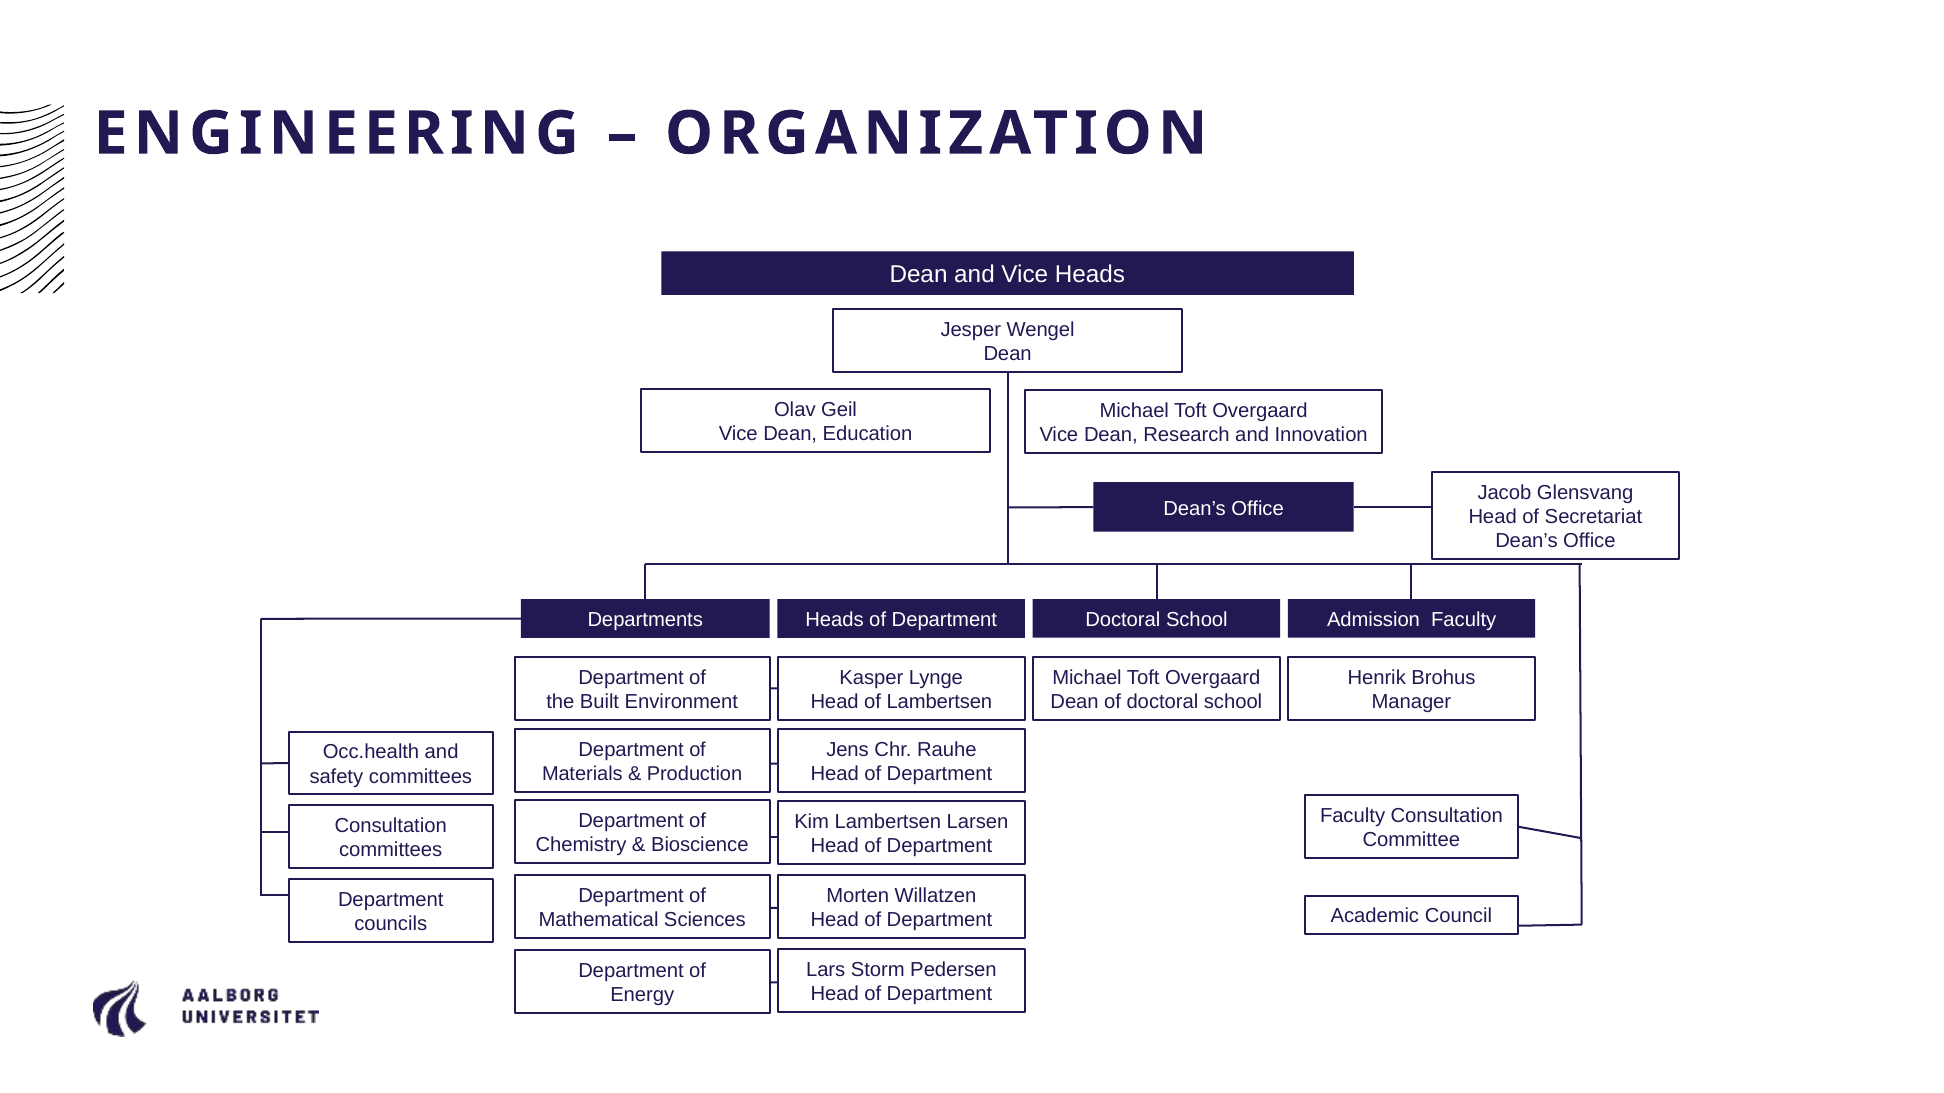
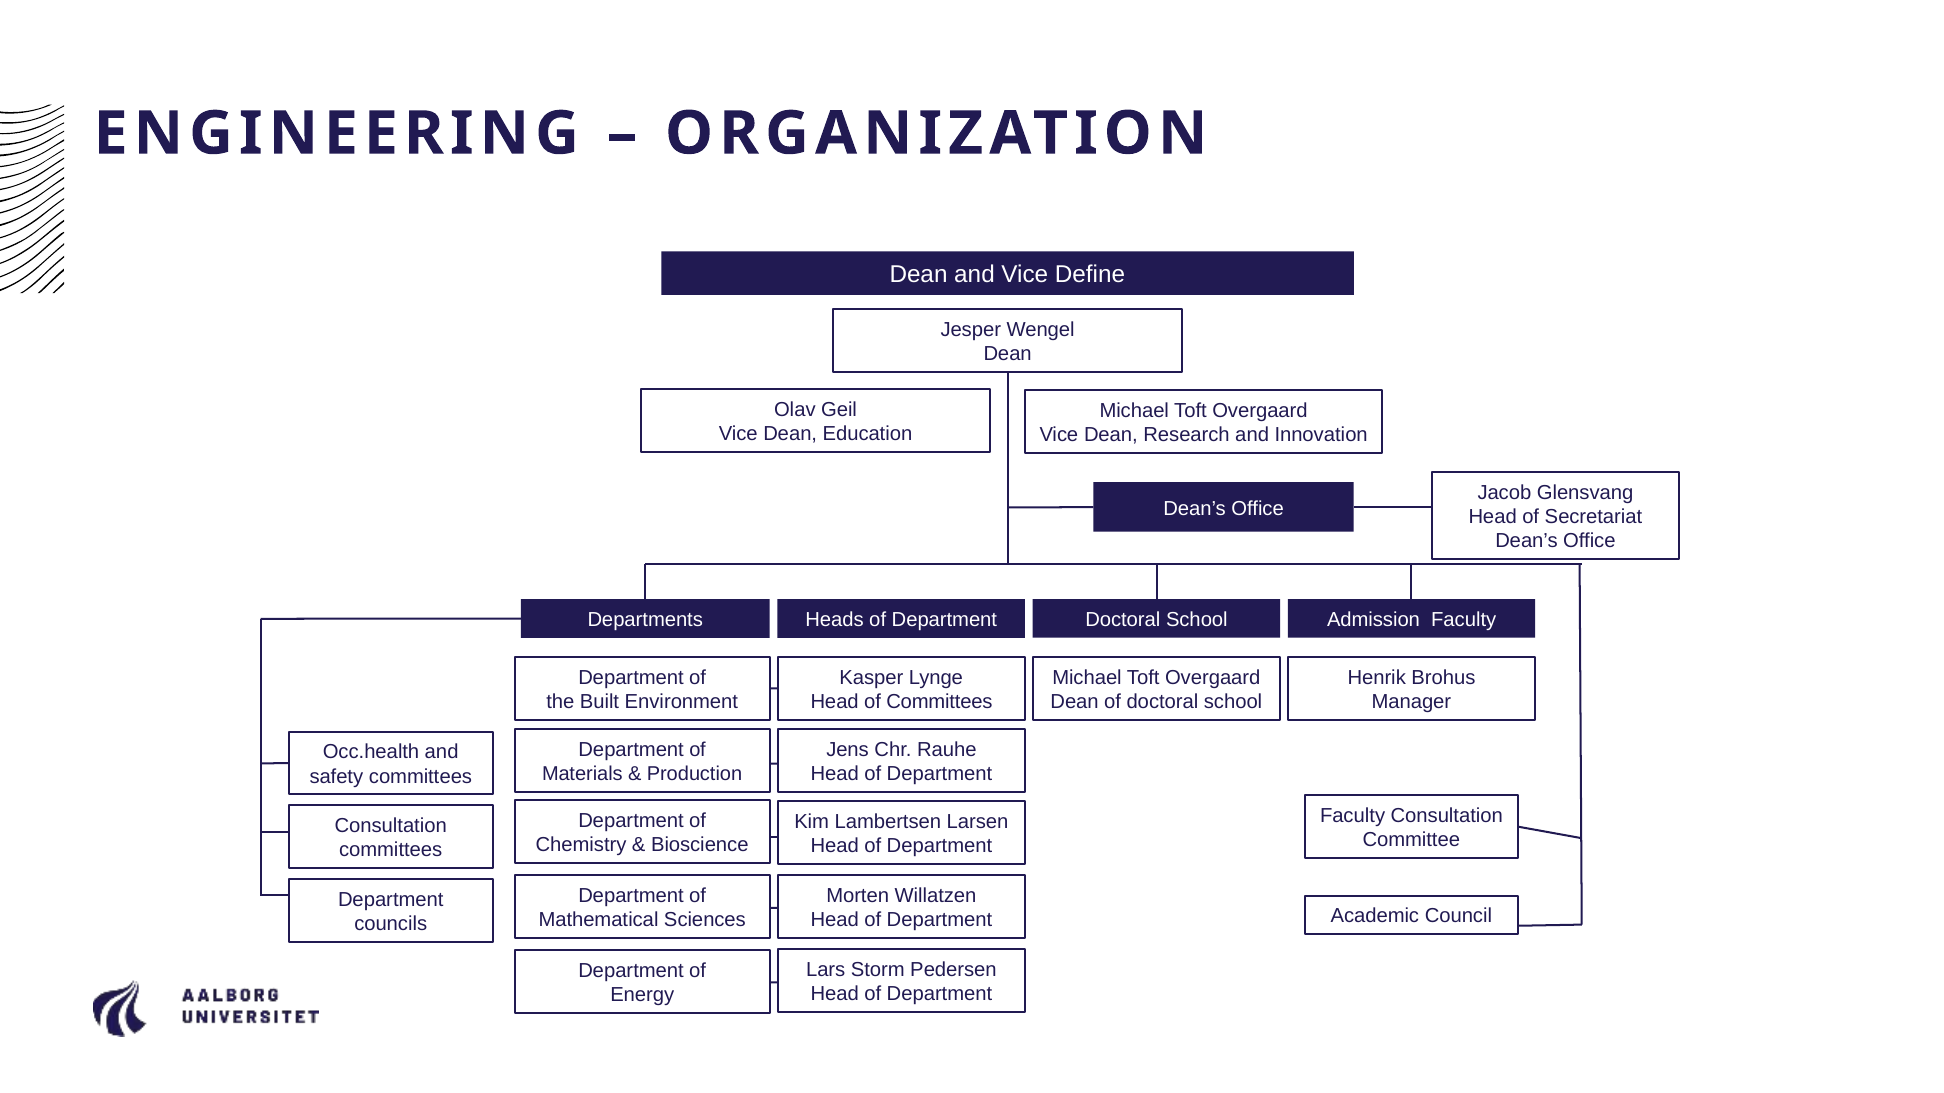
Vice Heads: Heads -> Define
of Lambertsen: Lambertsen -> Committees
